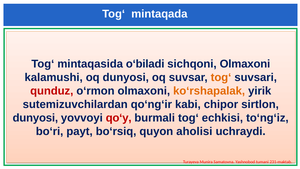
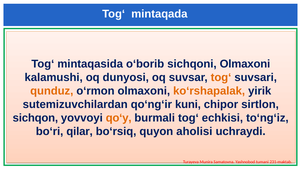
o‘biladi: o‘biladi -> o‘borib
qunduz colour: red -> orange
kabi: kabi -> kuni
dunyosi at (35, 118): dunyosi -> sichqon
qo‘y colour: red -> orange
payt: payt -> qilar
